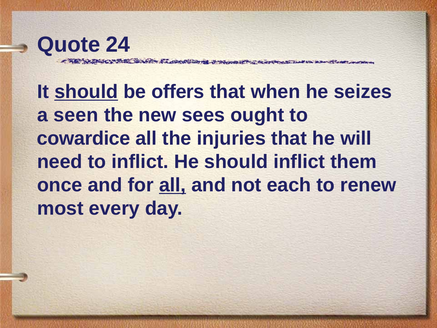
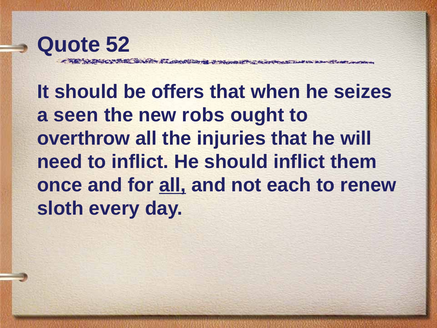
24: 24 -> 52
should at (86, 92) underline: present -> none
sees: sees -> robs
cowardice: cowardice -> overthrow
most: most -> sloth
